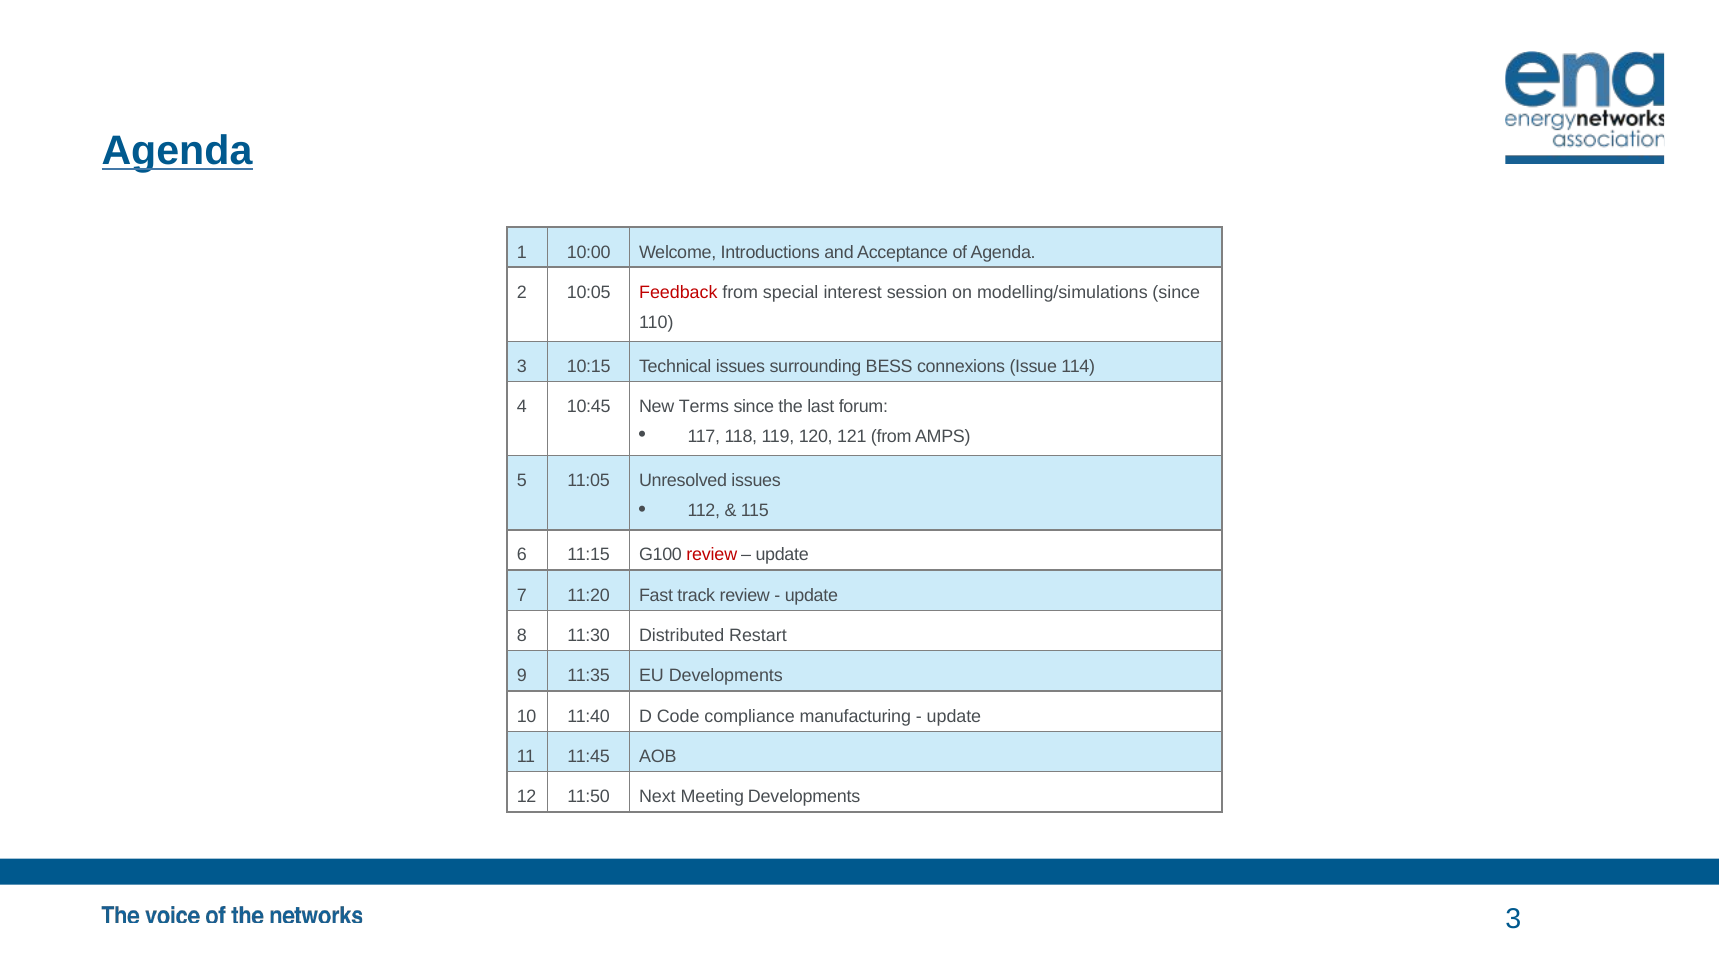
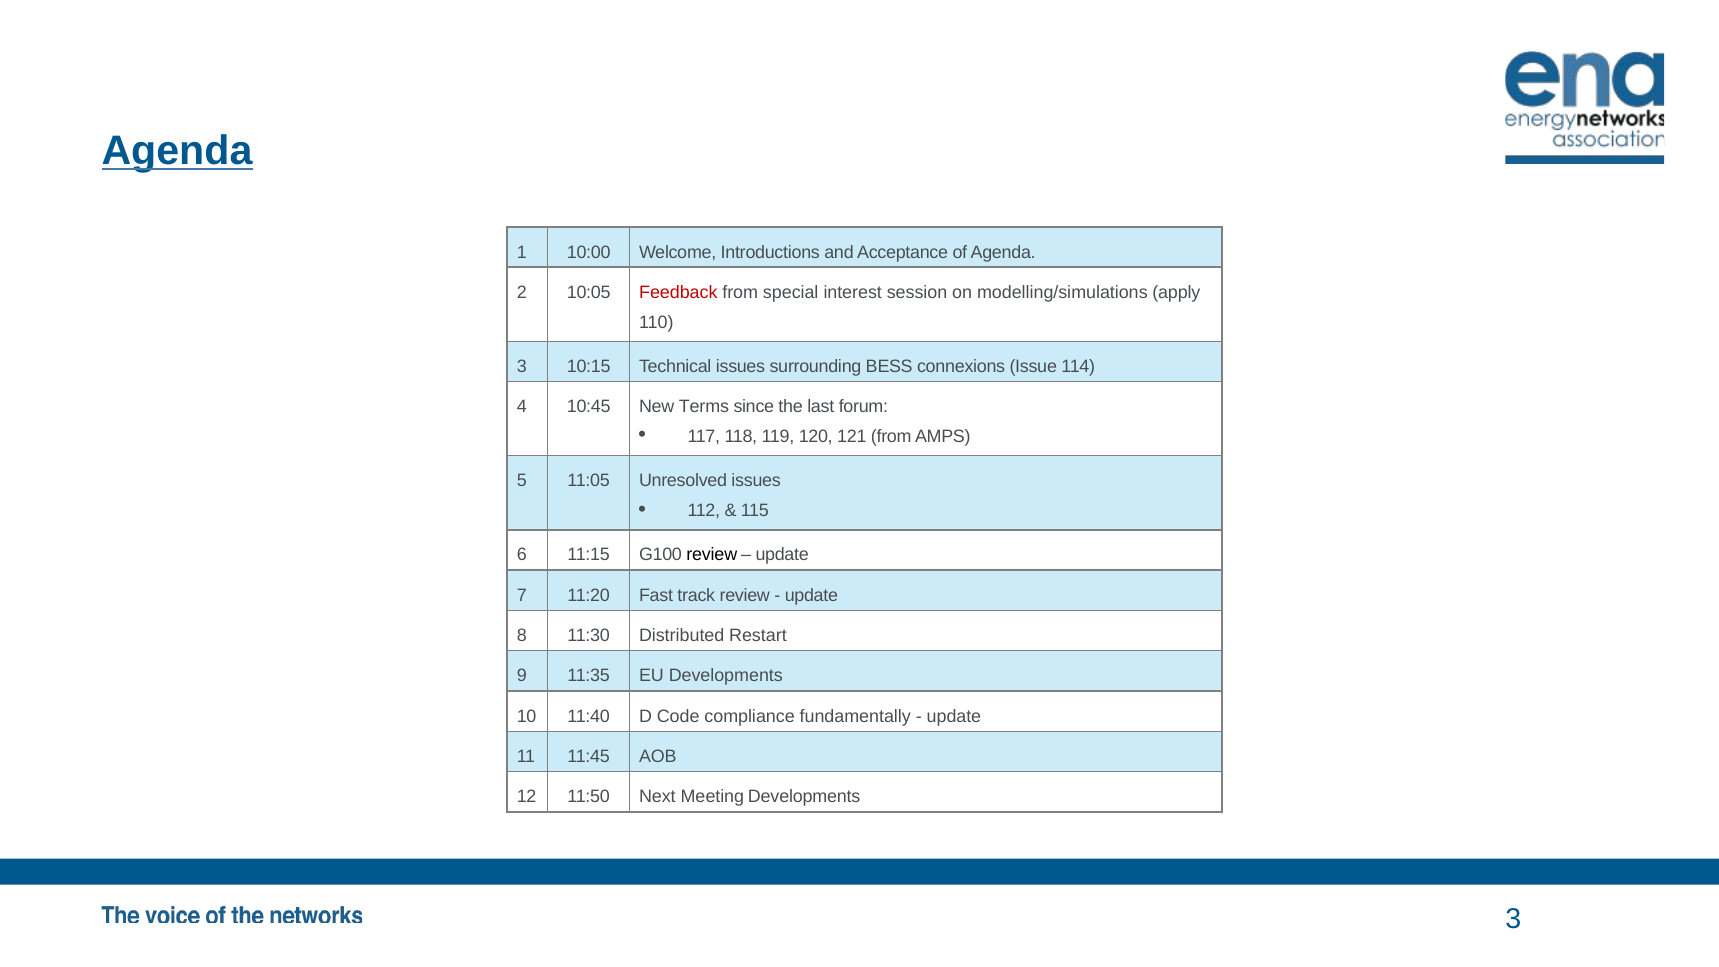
modelling/simulations since: since -> apply
review at (712, 555) colour: red -> black
manufacturing: manufacturing -> fundamentally
